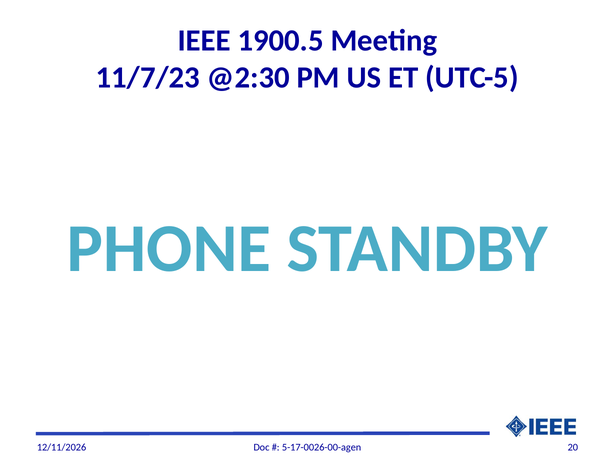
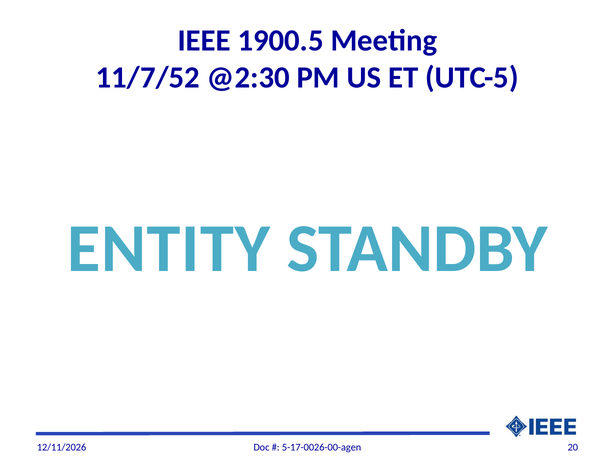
11/7/23: 11/7/23 -> 11/7/52
PHONE: PHONE -> ENTITY
